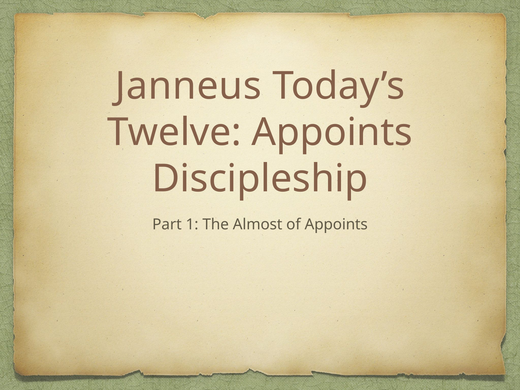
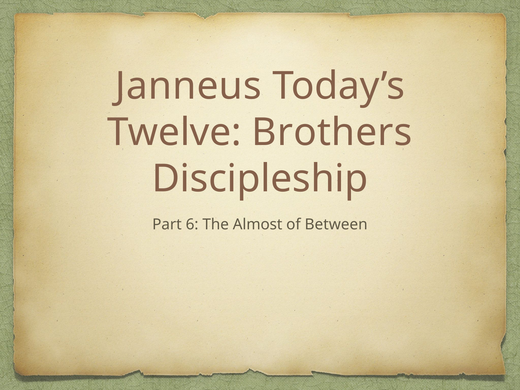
Twelve Appoints: Appoints -> Brothers
1: 1 -> 6
of Appoints: Appoints -> Between
